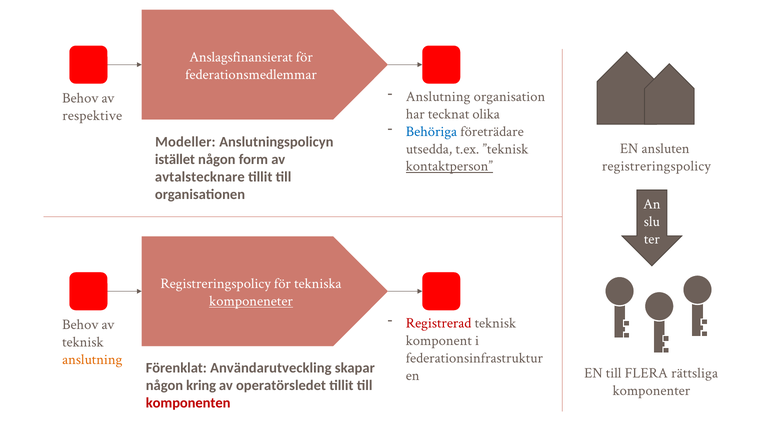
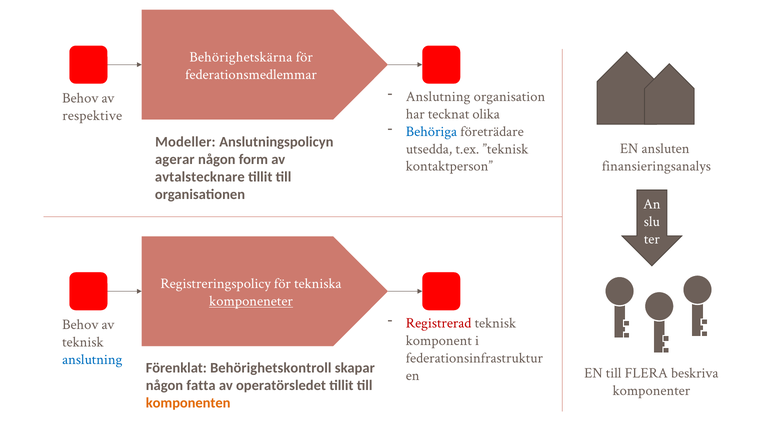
Anslagsfinansierat: Anslagsfinansierat -> Behörighetskärna
istället: istället -> agerar
kontaktperson underline: present -> none
registreringspolicy at (656, 166): registreringspolicy -> finansieringsanalys
anslutning at (92, 359) colour: orange -> blue
Användarutveckling: Användarutveckling -> Behörighetskontroll
rättsliga: rättsliga -> beskriva
kring: kring -> fatta
komponenten colour: red -> orange
